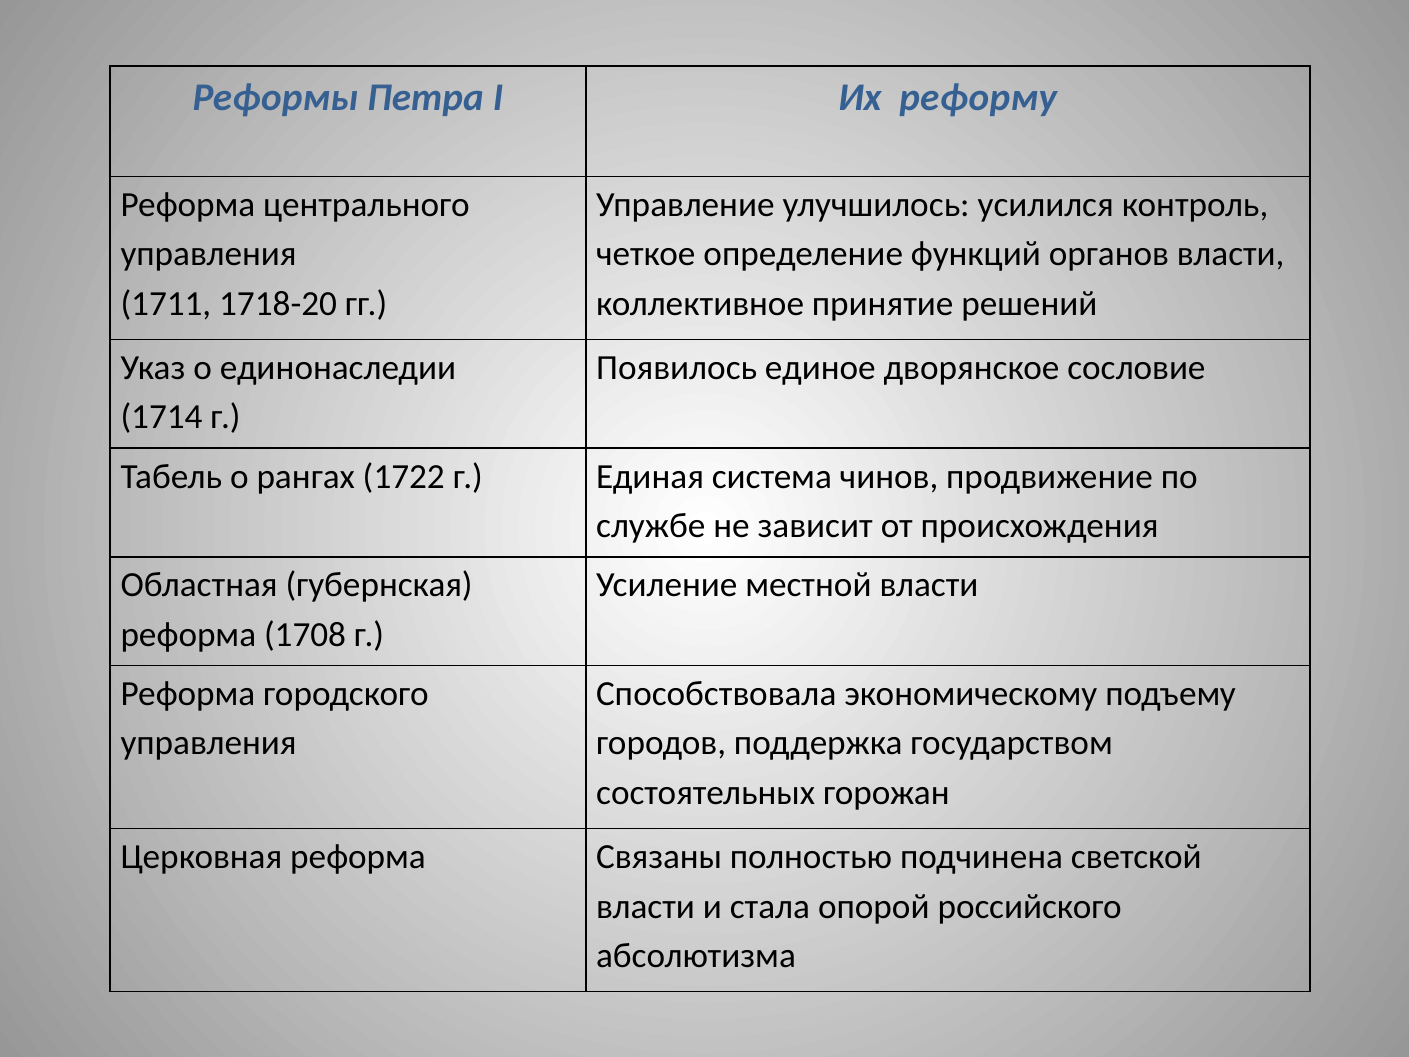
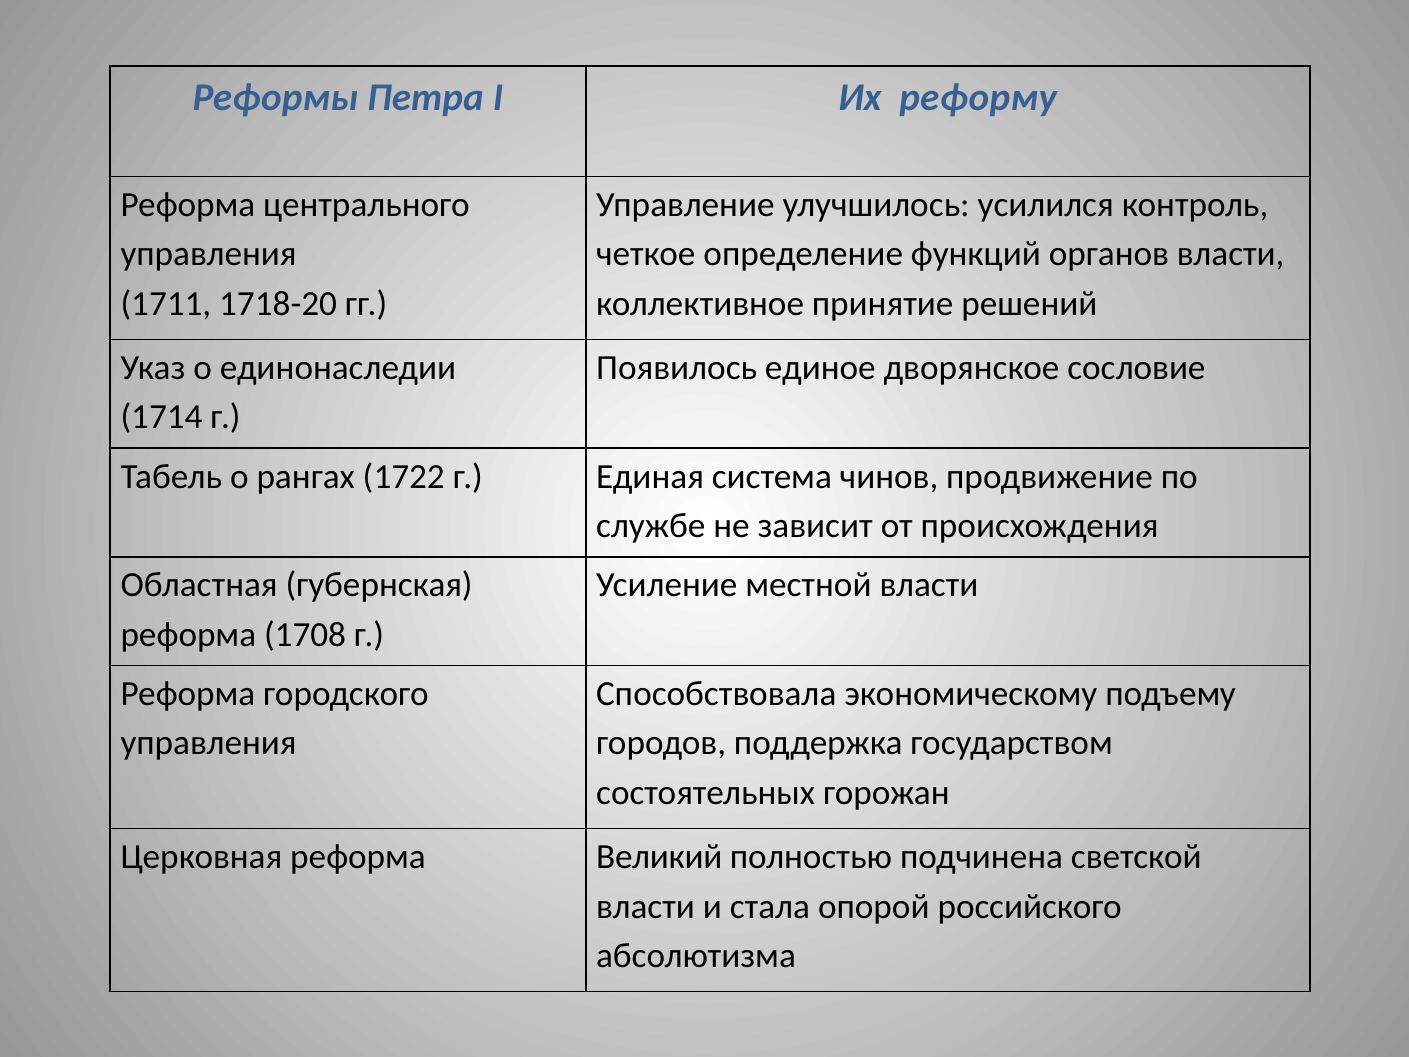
Связаны: Связаны -> Великий
